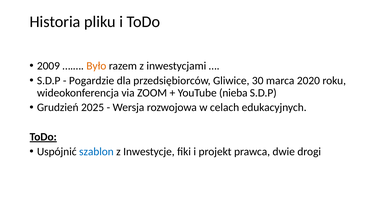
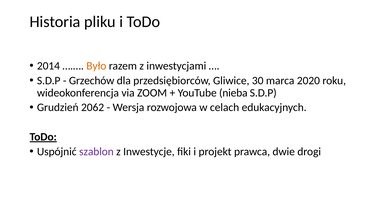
2009: 2009 -> 2014
Pogardzie: Pogardzie -> Grzechów
2025: 2025 -> 2062
szablon colour: blue -> purple
